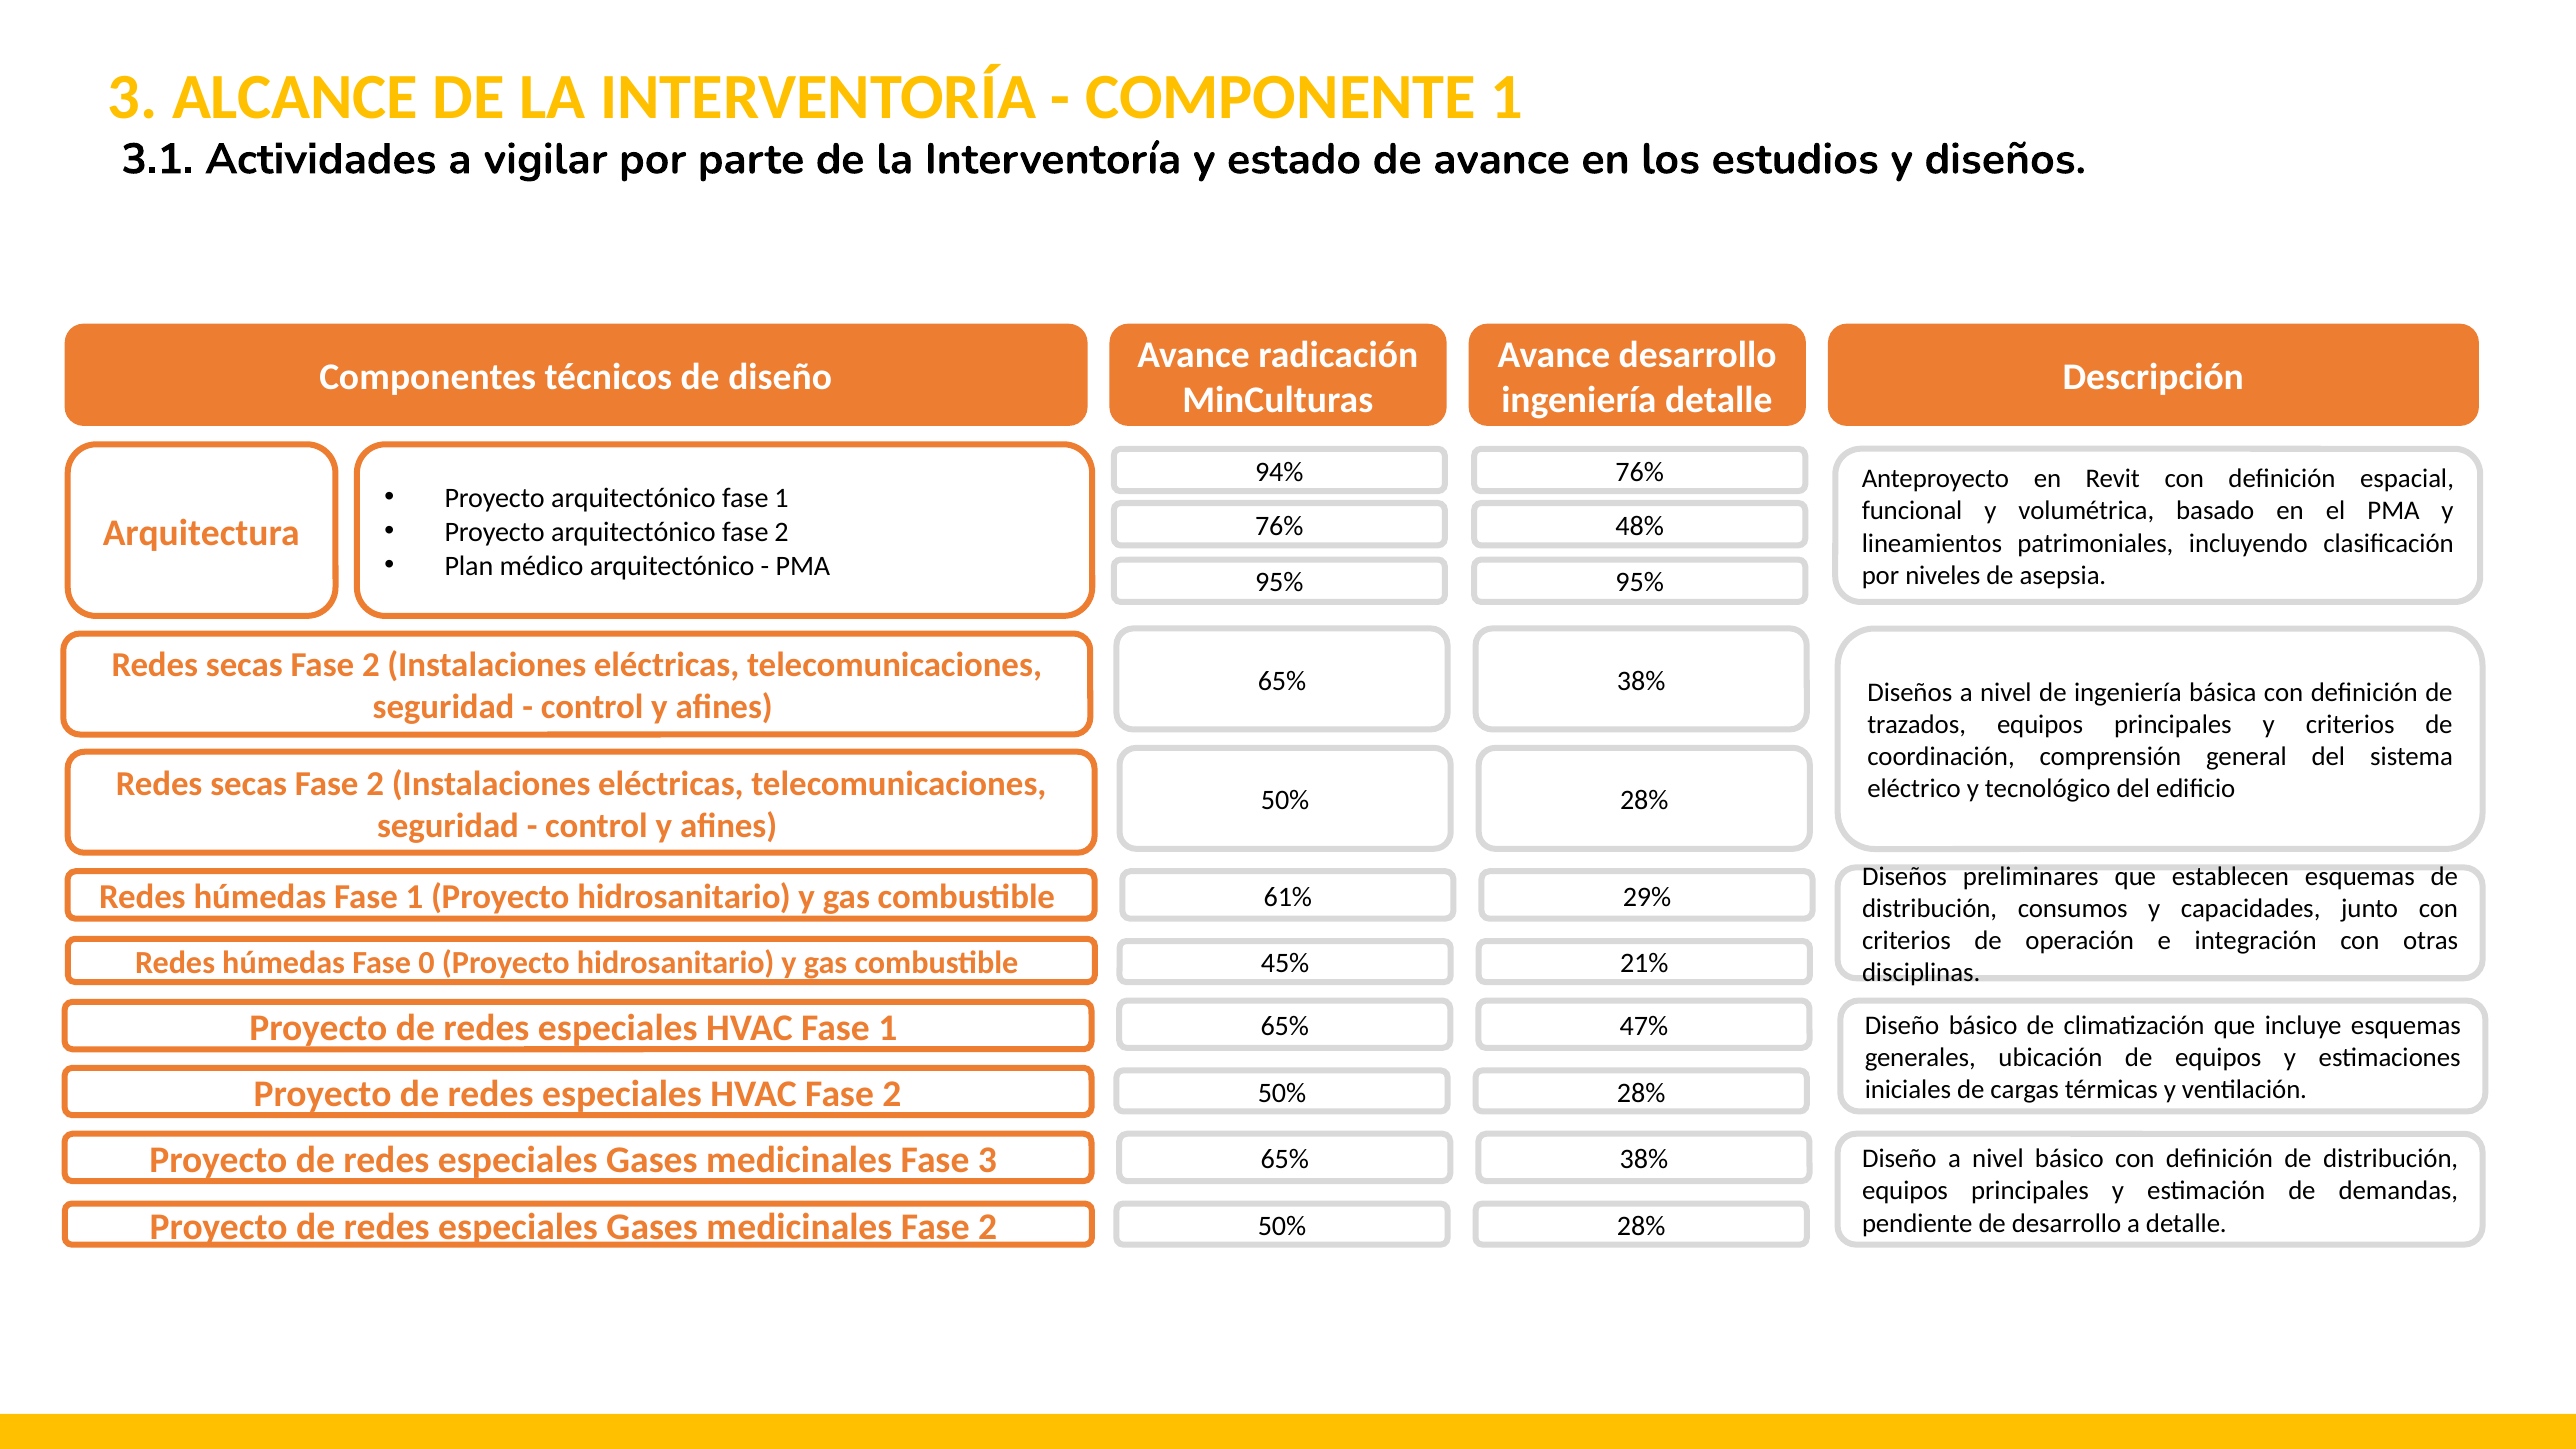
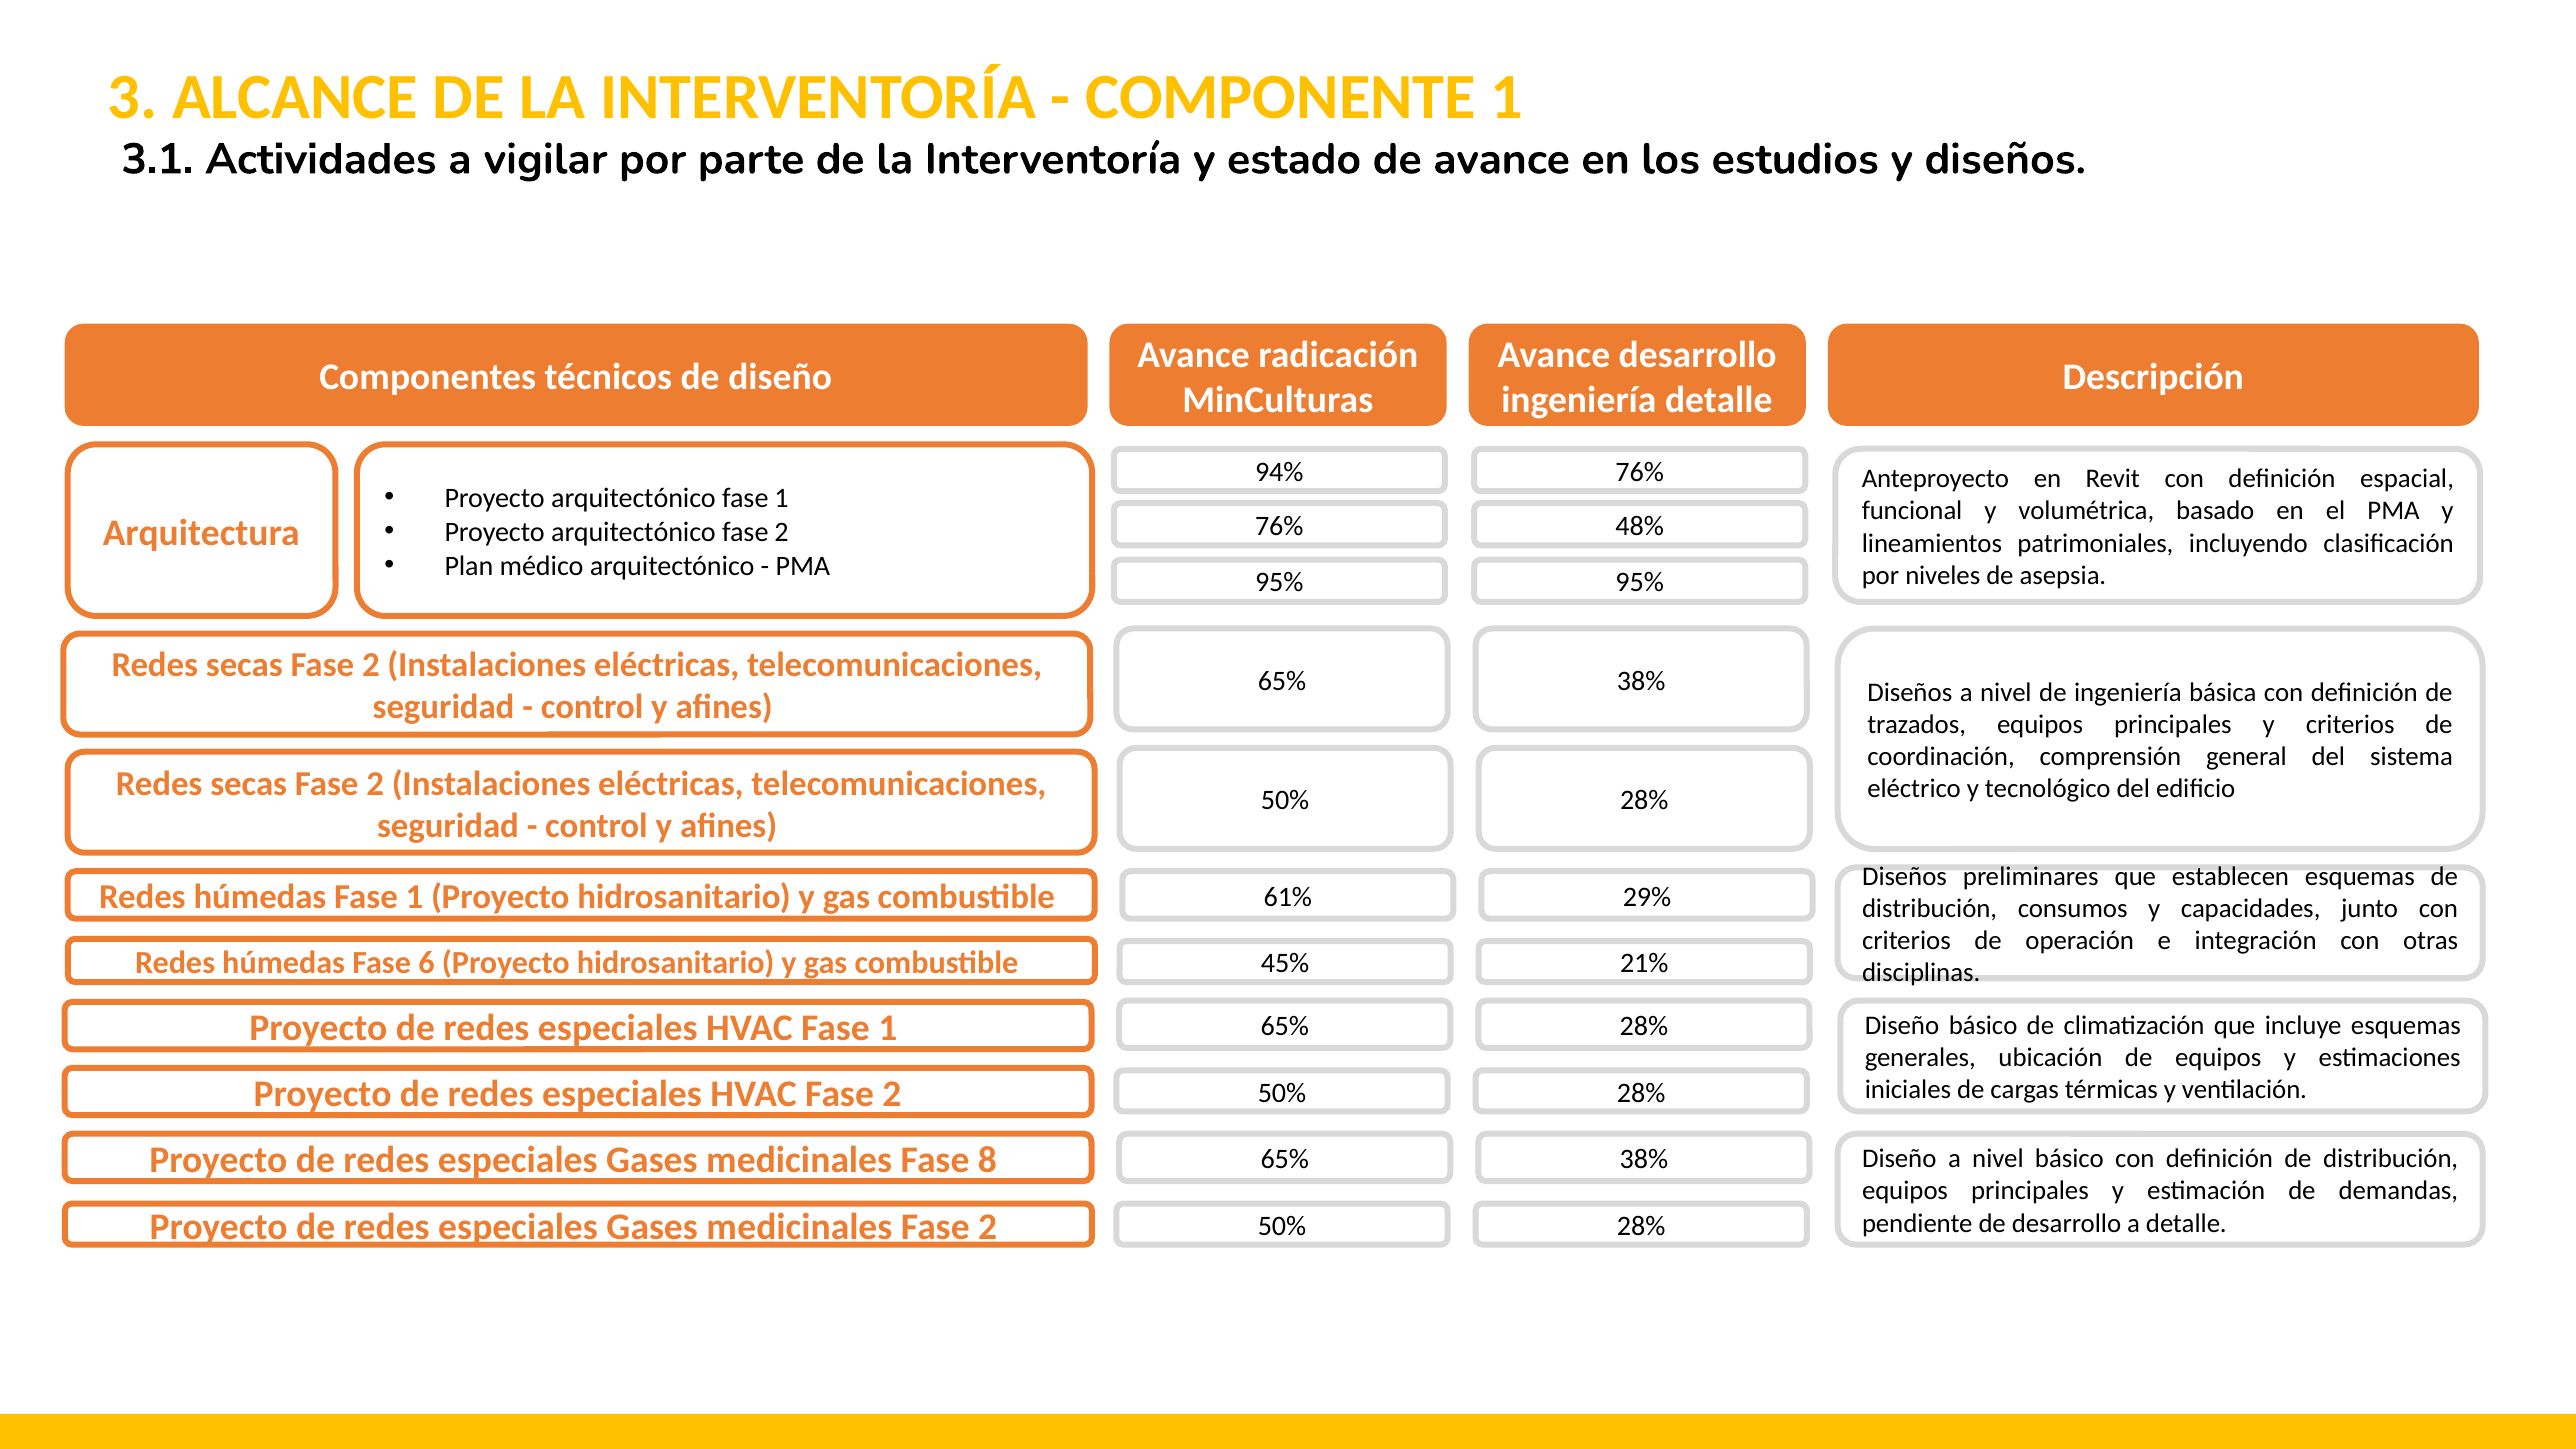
0: 0 -> 6
65% 47%: 47% -> 28%
Fase 3: 3 -> 8
